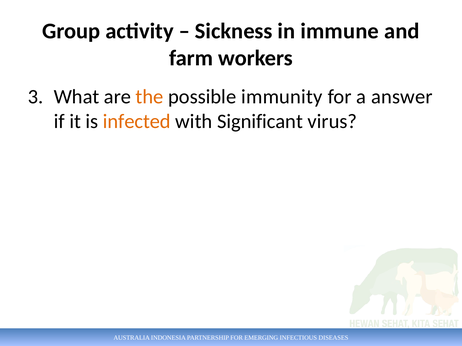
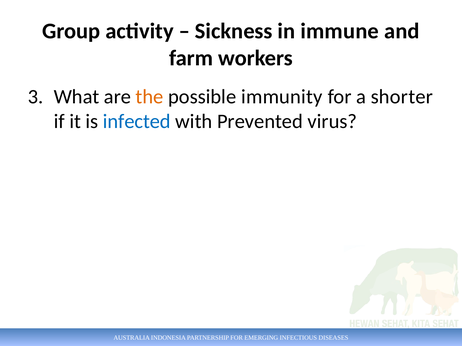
answer: answer -> shorter
infected colour: orange -> blue
Significant: Significant -> Prevented
